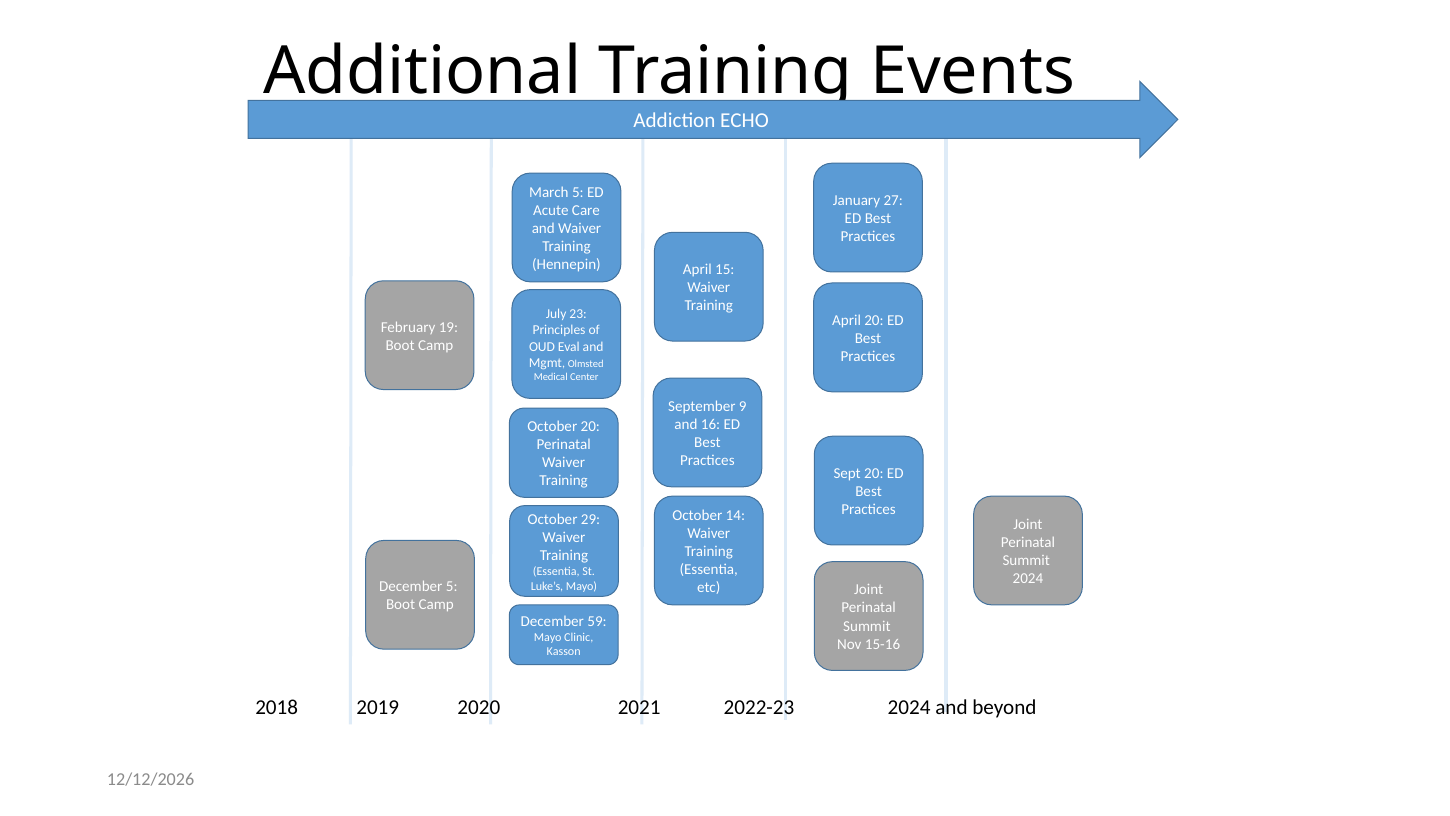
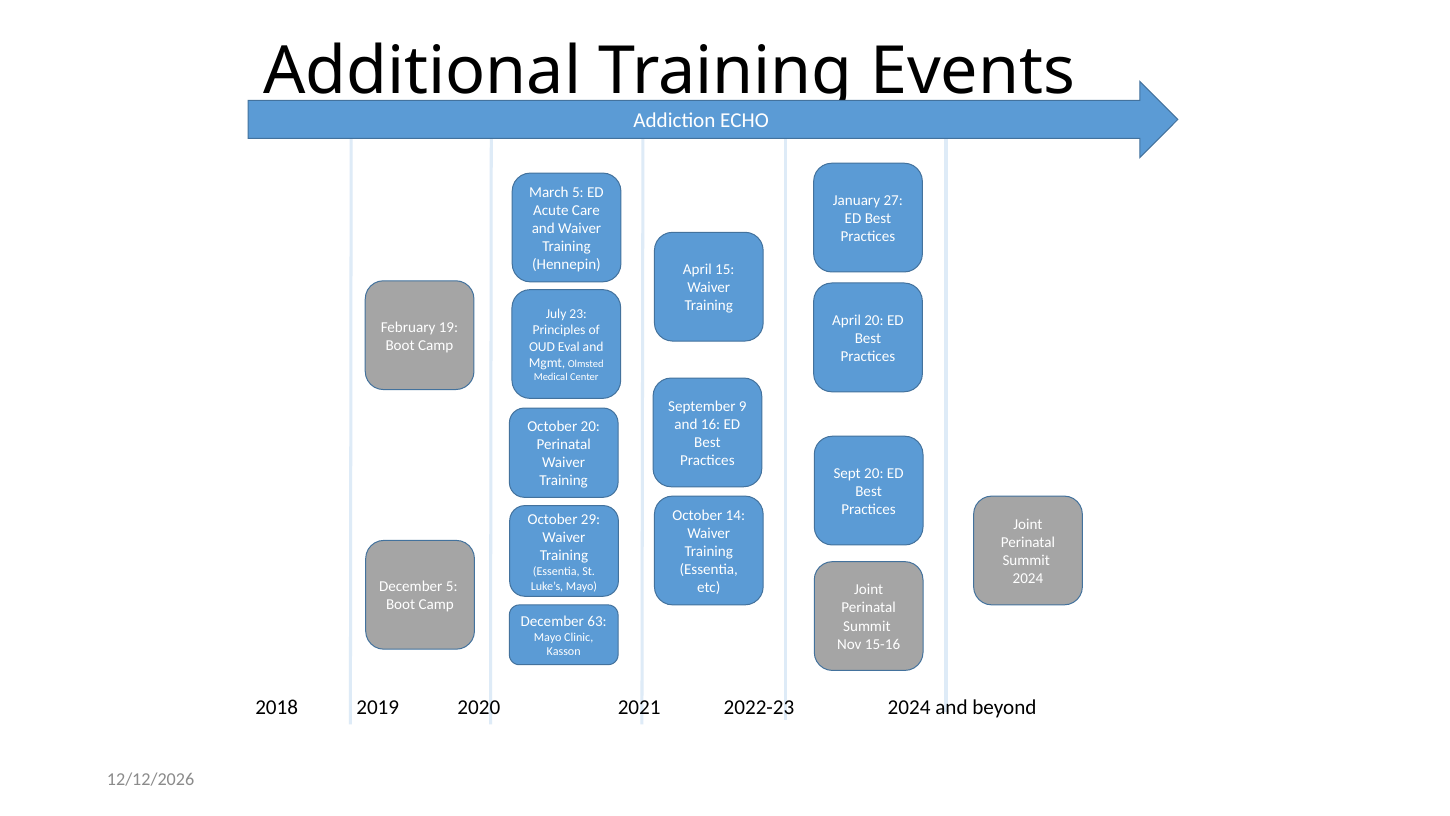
59: 59 -> 63
